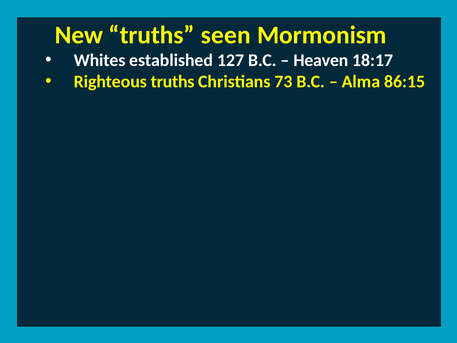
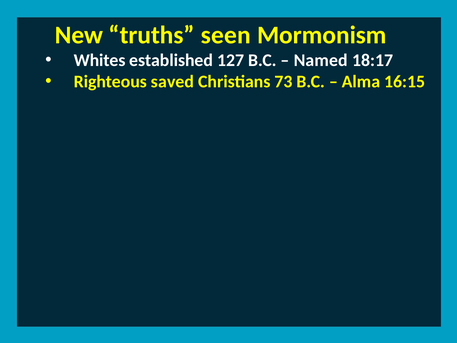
Heaven: Heaven -> Named
Righteous truths: truths -> saved
86:15: 86:15 -> 16:15
